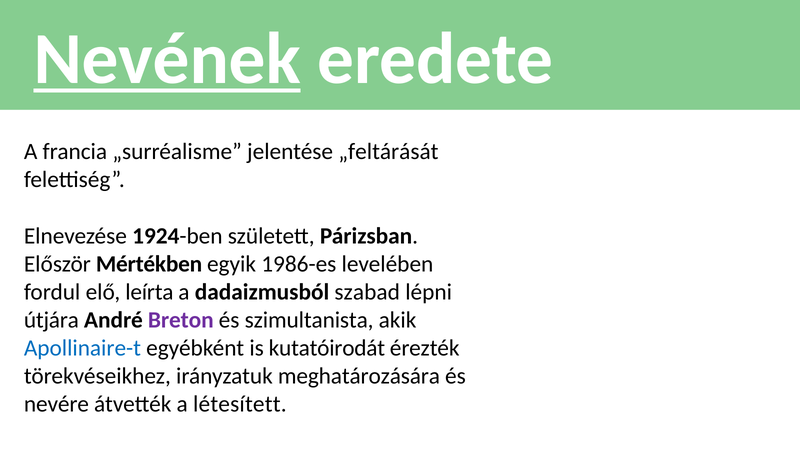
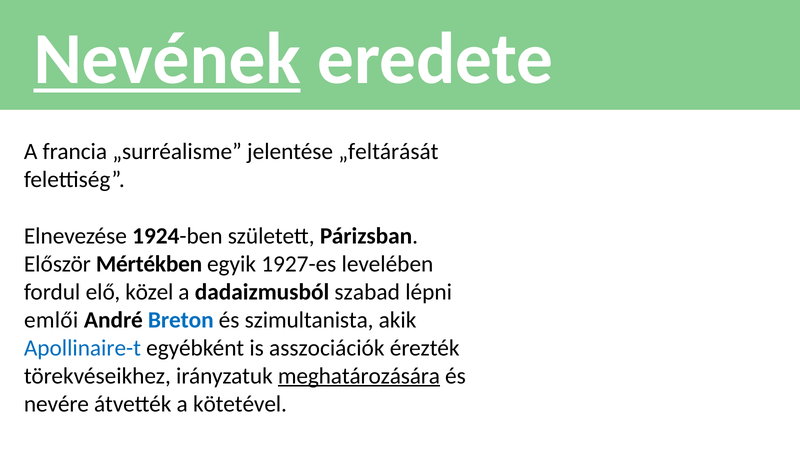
1986-es: 1986-es -> 1927-es
leírta: leírta -> közel
útjára: útjára -> emlői
Breton colour: purple -> blue
kutatóirodát: kutatóirodát -> asszociációk
meghatározására underline: none -> present
létesített: létesített -> kötetével
